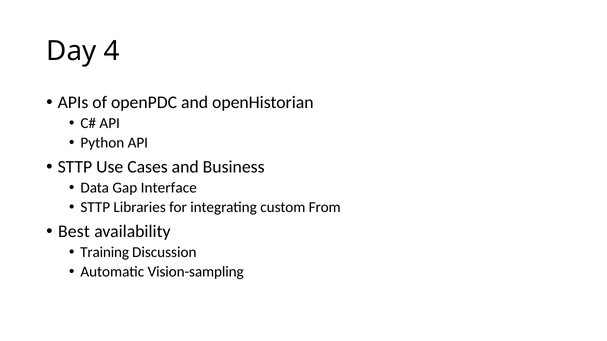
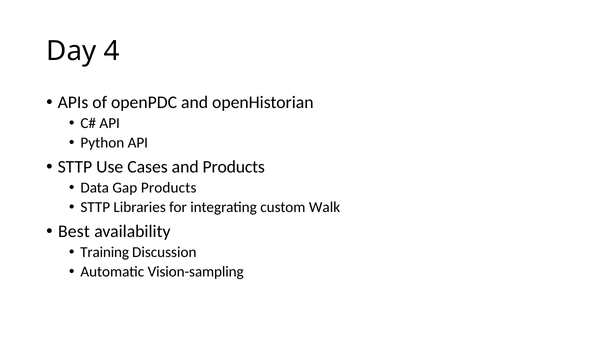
and Business: Business -> Products
Gap Interface: Interface -> Products
From: From -> Walk
